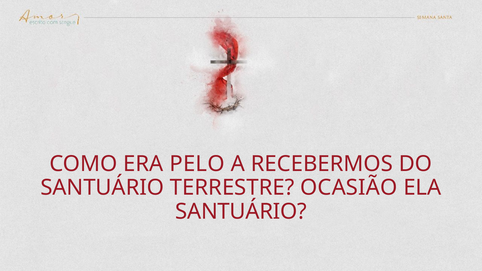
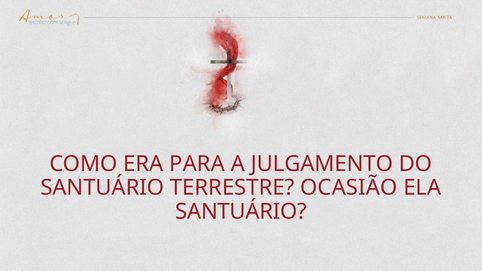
PELO: PELO -> PARA
RECEBERMOS: RECEBERMOS -> JULGAMENTO
